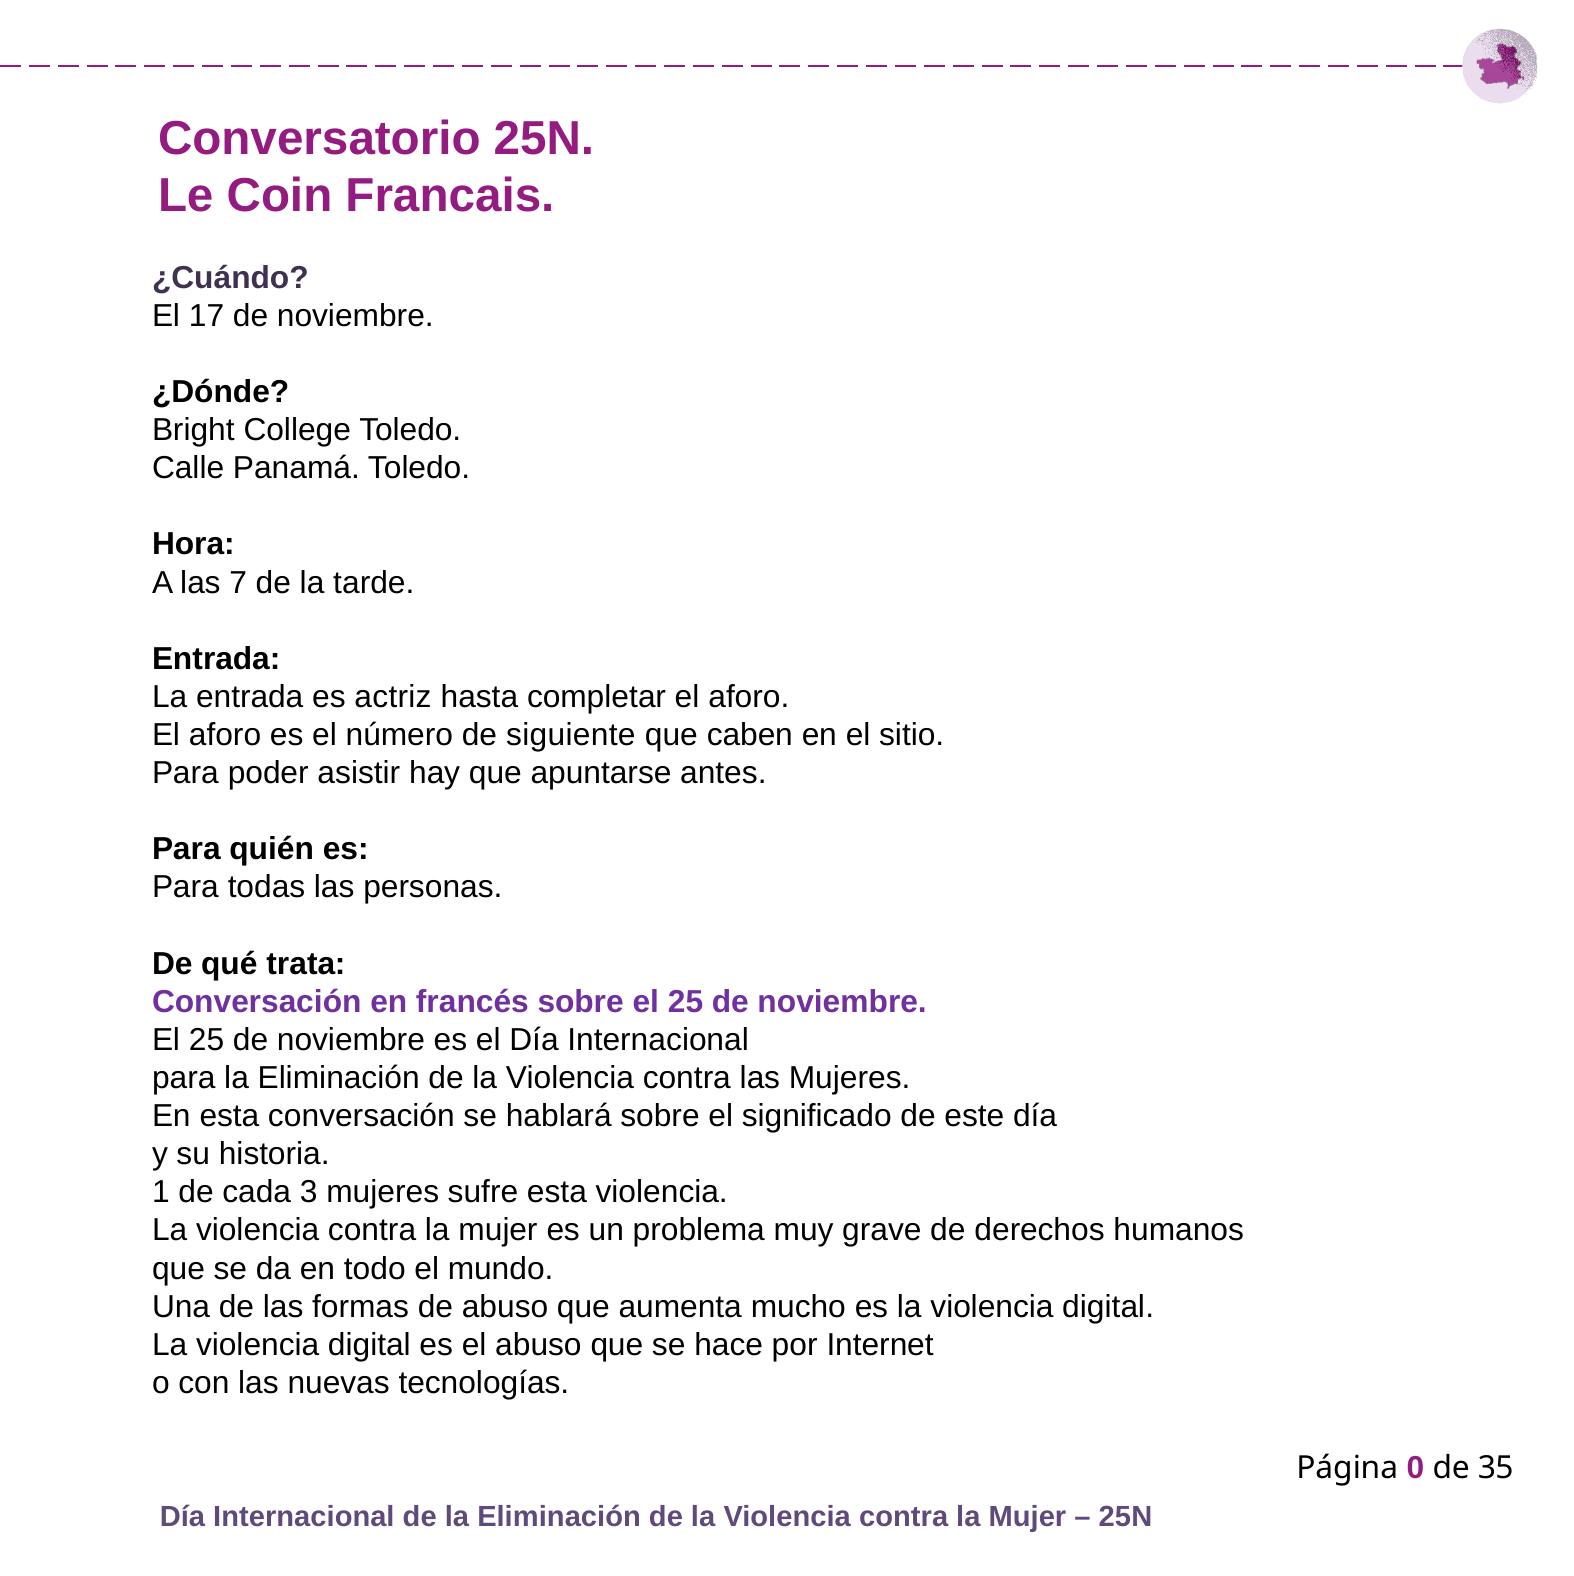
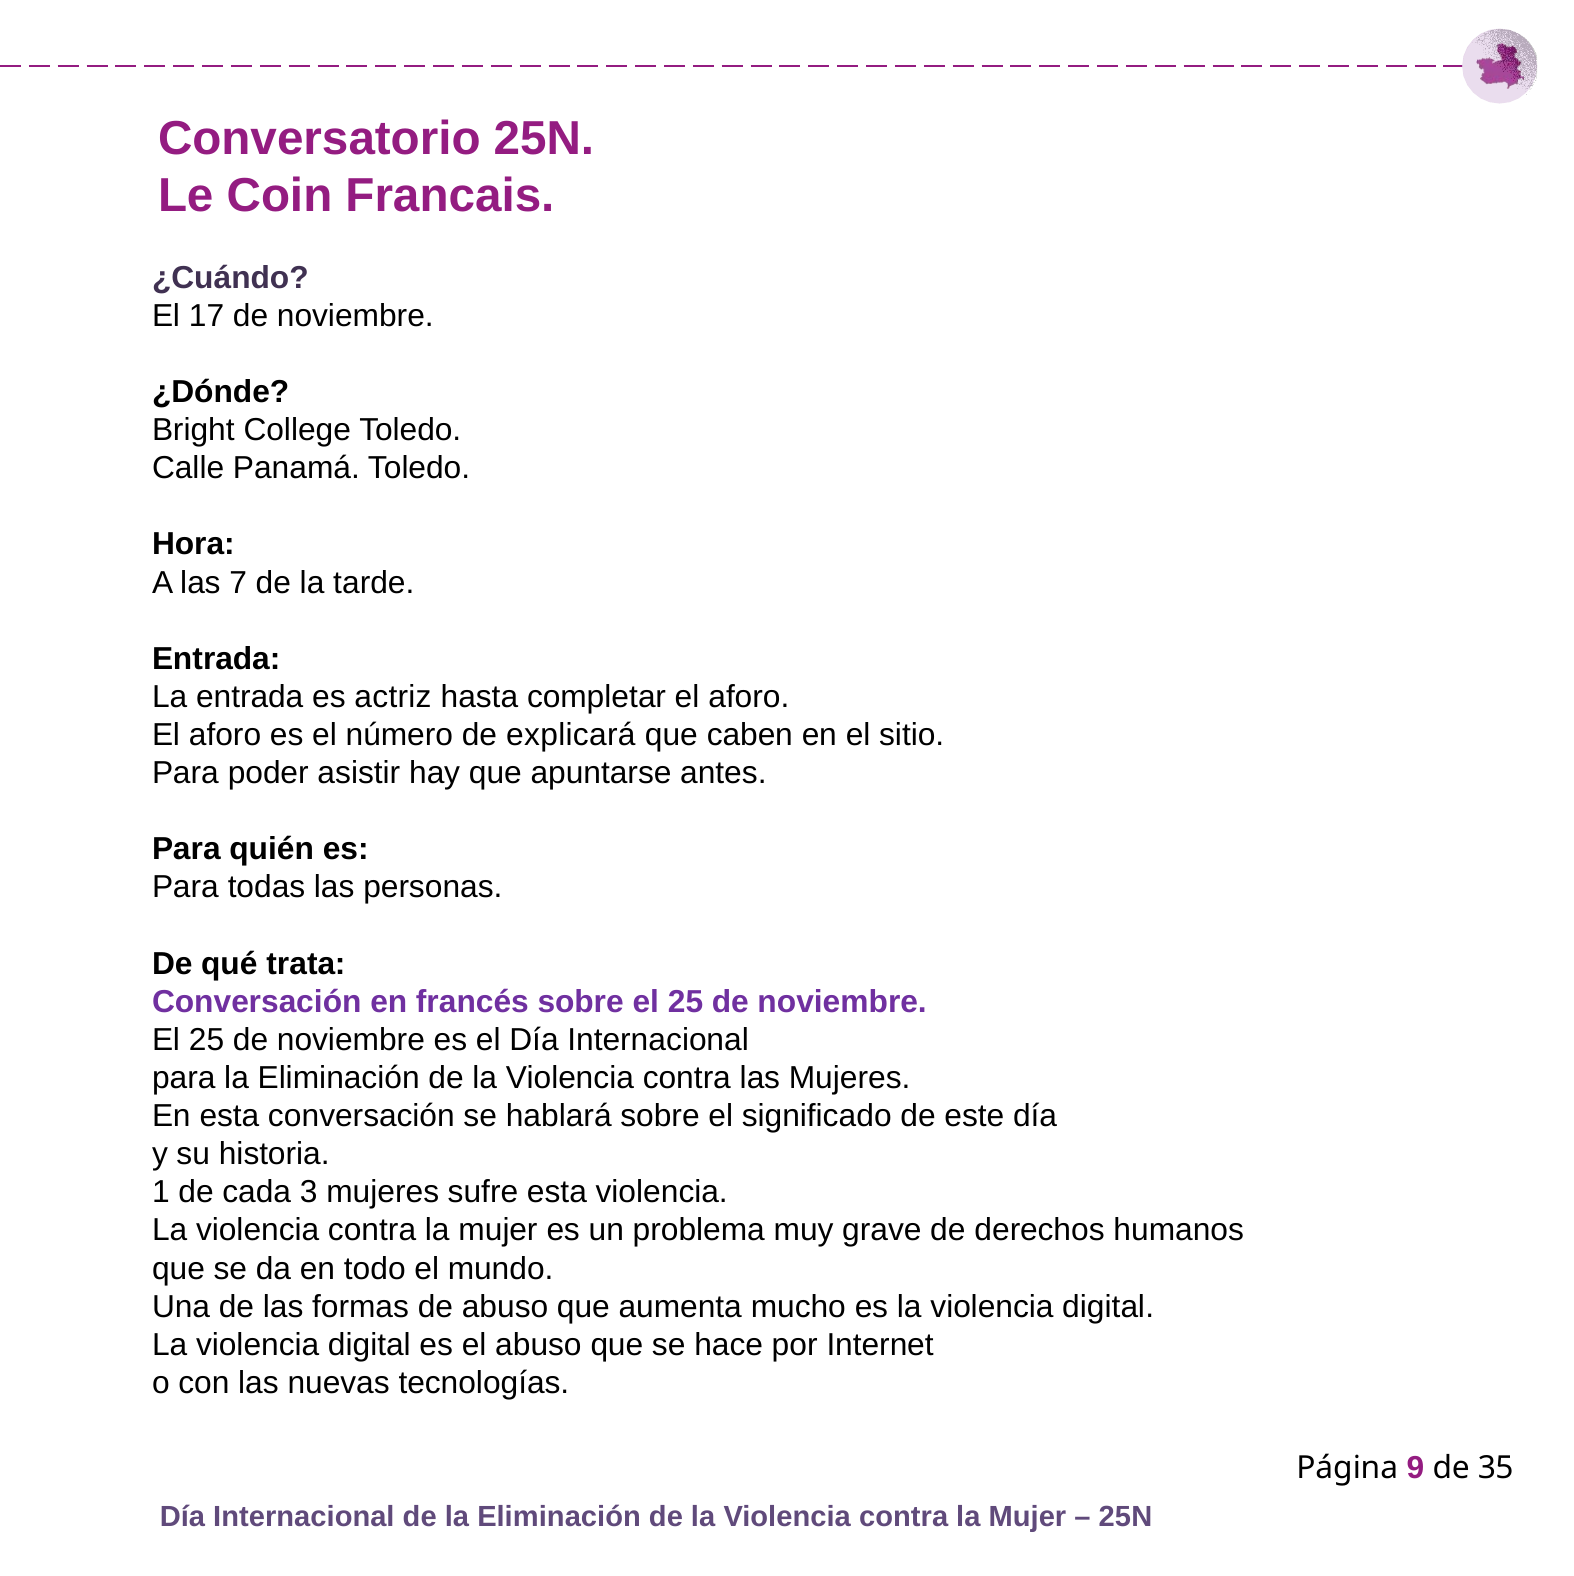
siguiente: siguiente -> explicará
0: 0 -> 9
